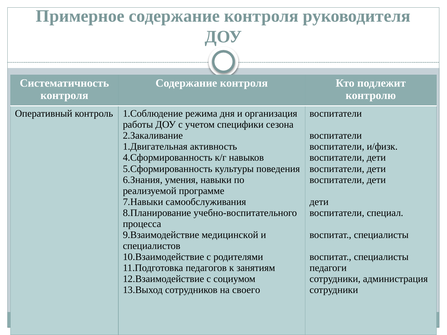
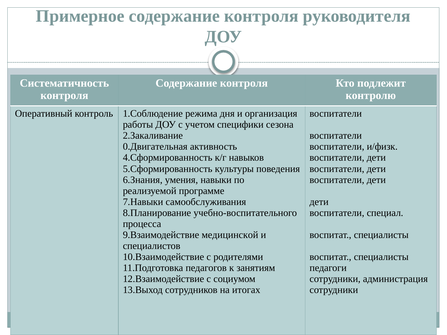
1.Двигательная: 1.Двигательная -> 0.Двигательная
своего: своего -> итогах
